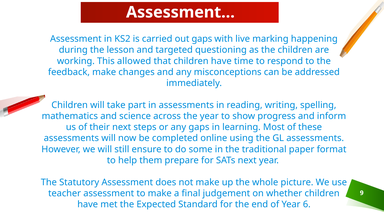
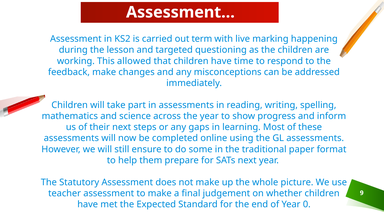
out gaps: gaps -> term
6: 6 -> 0
